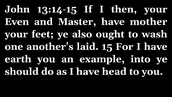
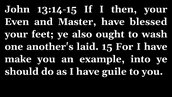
mother: mother -> blessed
earth: earth -> make
head: head -> guile
